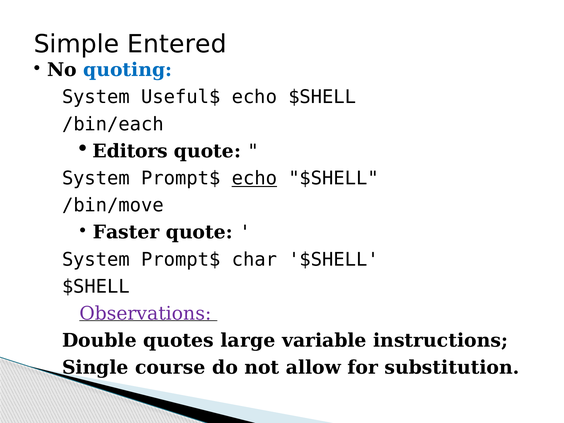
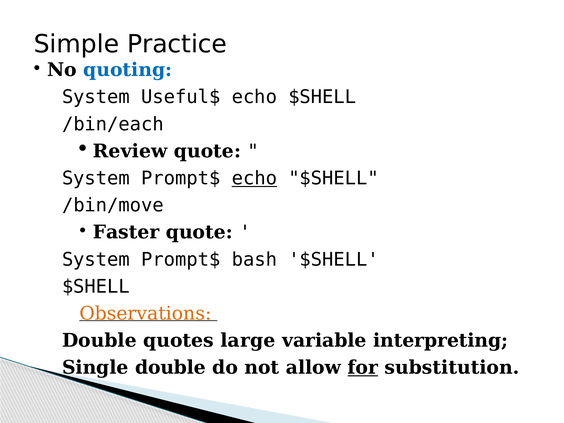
Entered: Entered -> Practice
Editors: Editors -> Review
char: char -> bash
Observations colour: purple -> orange
instructions: instructions -> interpreting
Single course: course -> double
for underline: none -> present
